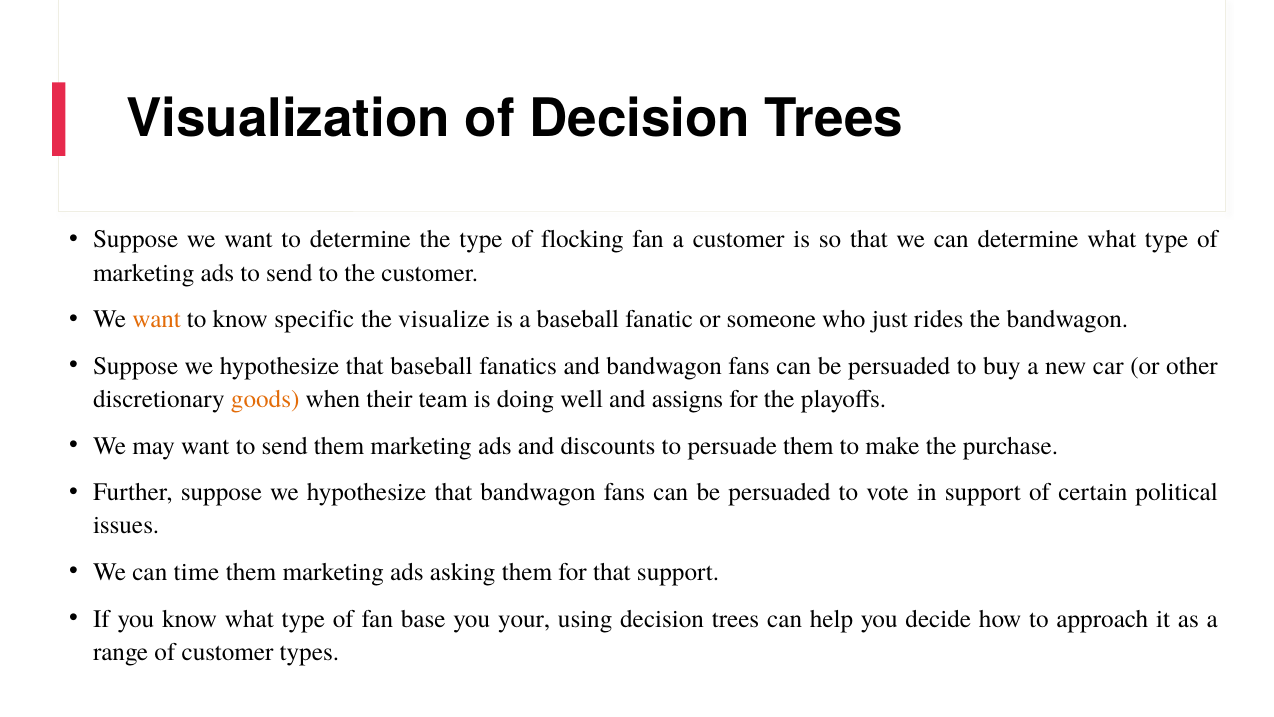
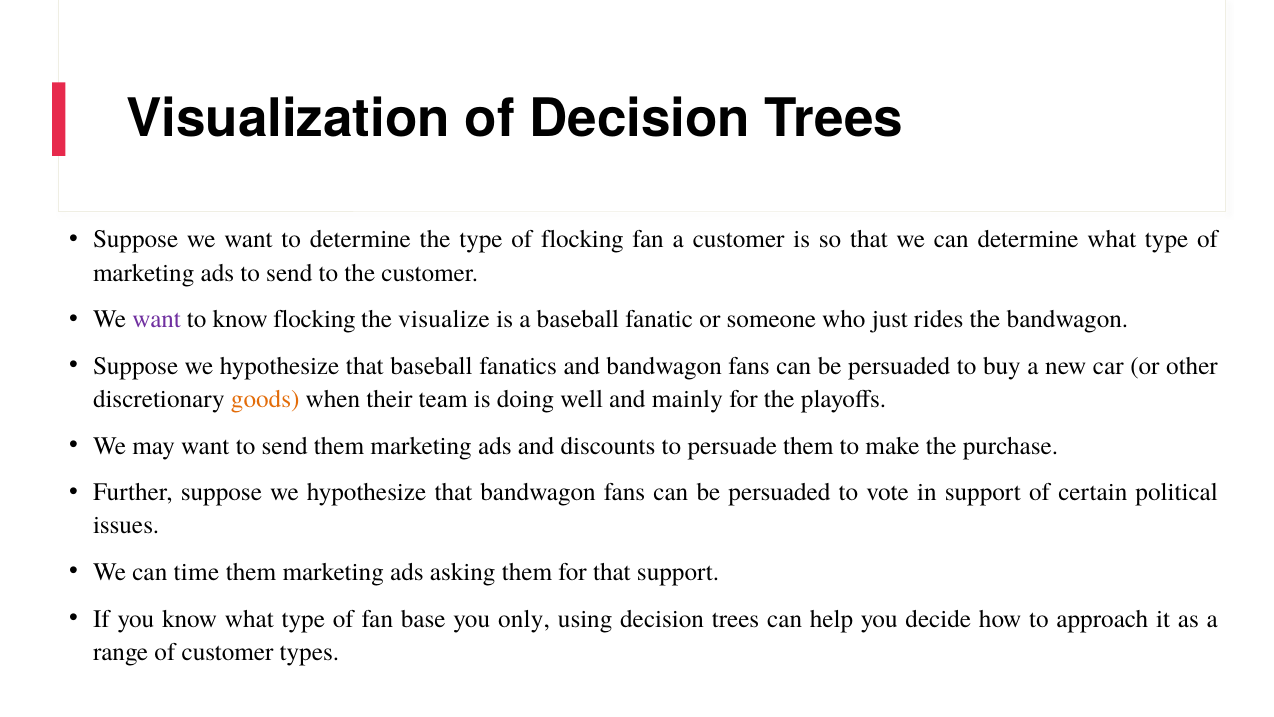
want at (157, 319) colour: orange -> purple
know specific: specific -> flocking
assigns: assigns -> mainly
your: your -> only
